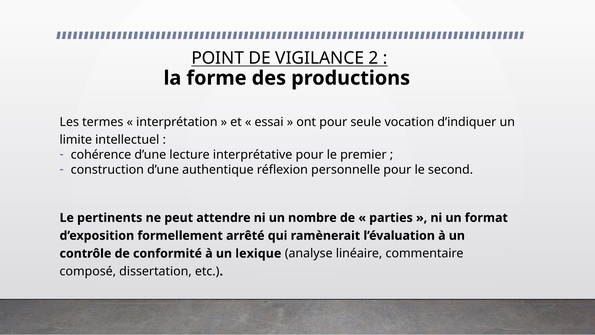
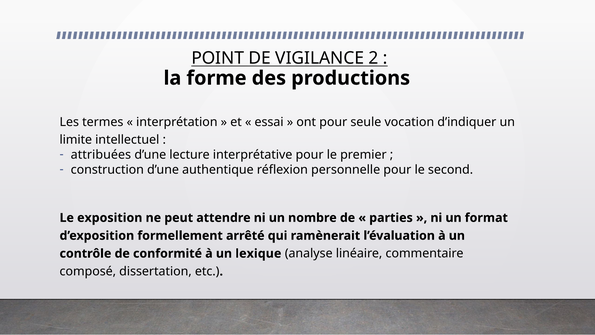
cohérence: cohérence -> attribuées
pertinents: pertinents -> exposition
